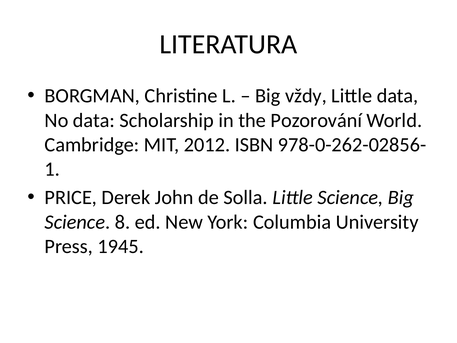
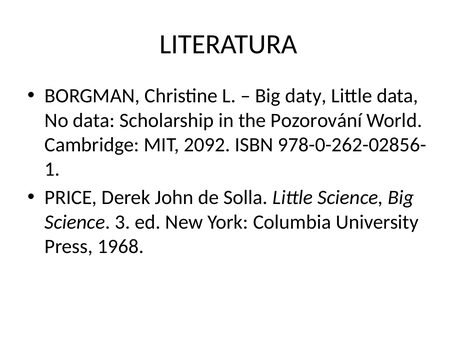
vždy: vždy -> daty
2012: 2012 -> 2092
8: 8 -> 3
1945: 1945 -> 1968
